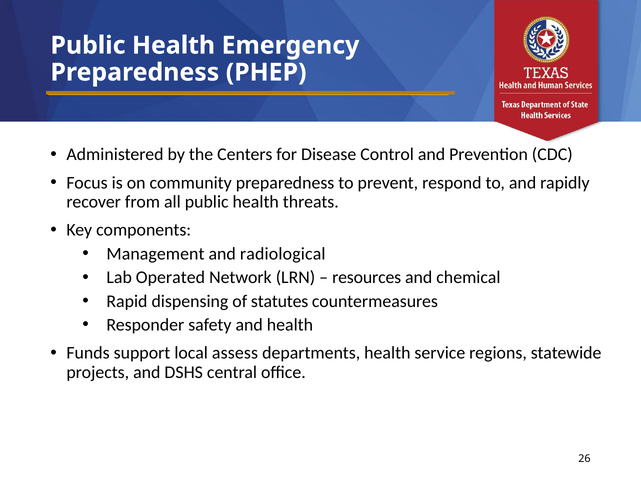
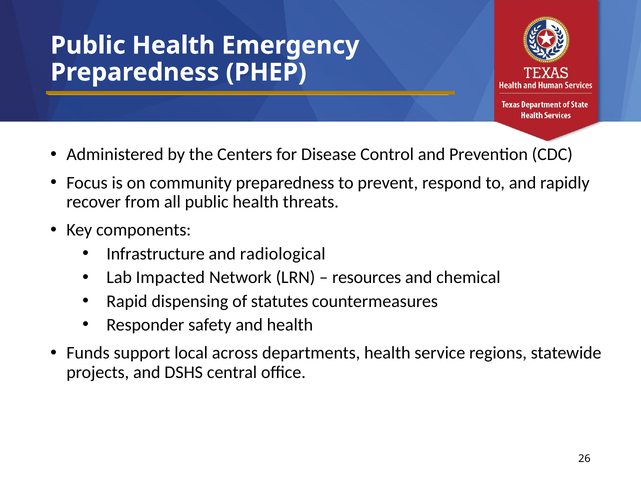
Management: Management -> Infrastructure
Operated: Operated -> Impacted
assess: assess -> across
